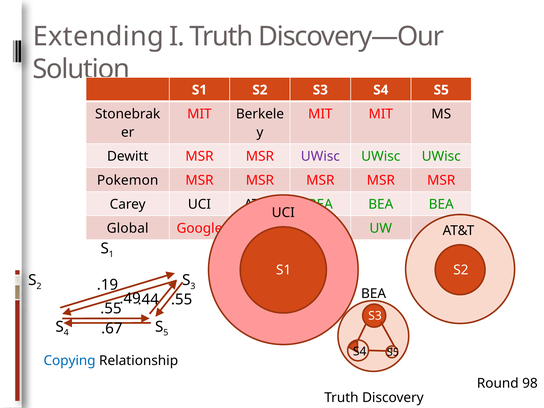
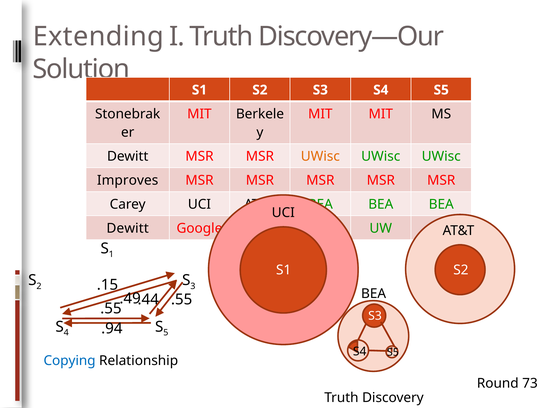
UWisc at (320, 156) colour: purple -> orange
Pokemon: Pokemon -> Improves
Global at (128, 228): Global -> Dewitt
.19: .19 -> .15
.67: .67 -> .94
98: 98 -> 73
